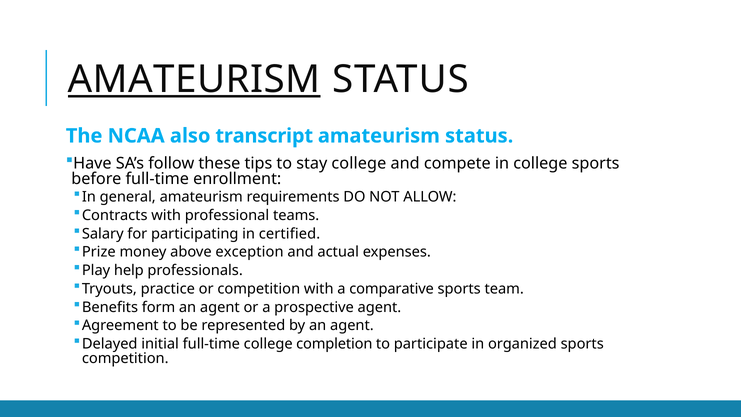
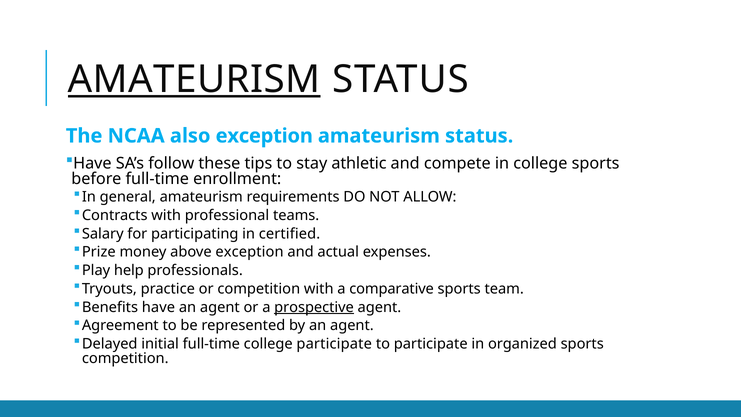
also transcript: transcript -> exception
stay college: college -> athletic
Benefits form: form -> have
prospective underline: none -> present
college completion: completion -> participate
